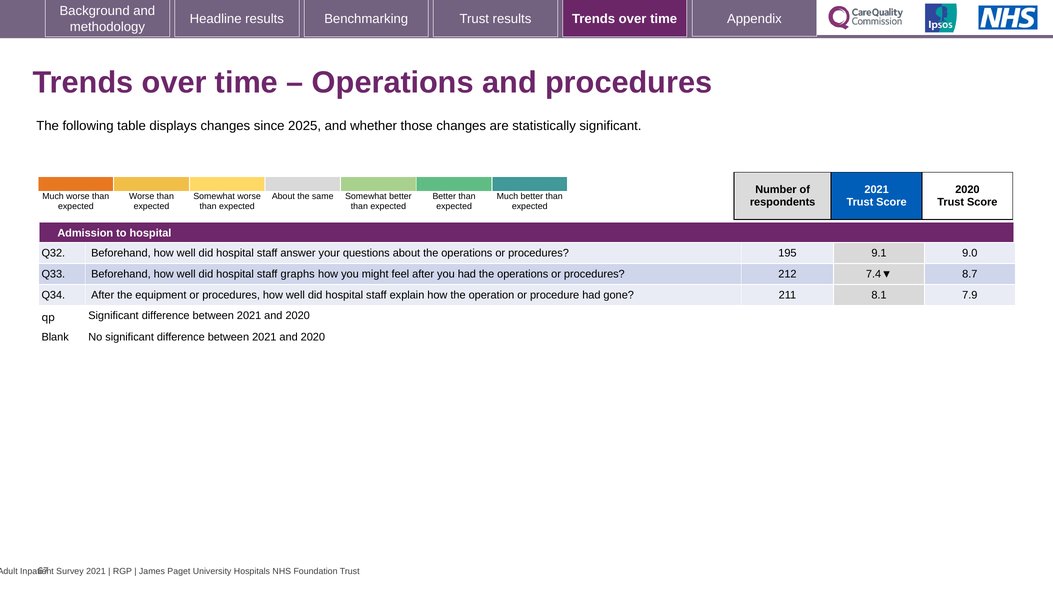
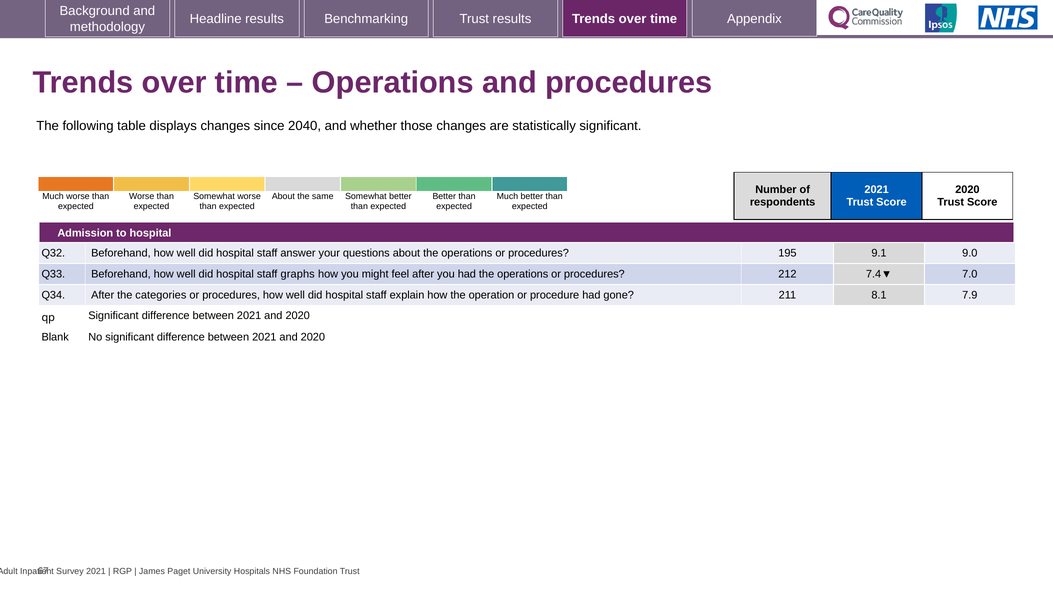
2025: 2025 -> 2040
8.7: 8.7 -> 7.0
equipment: equipment -> categories
